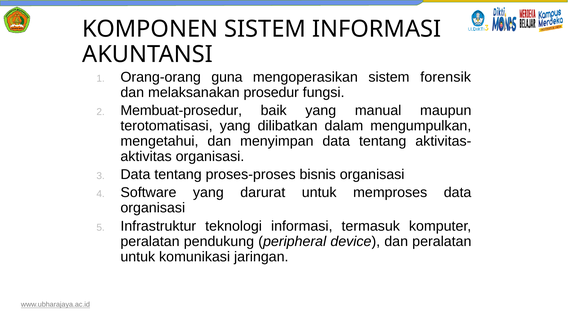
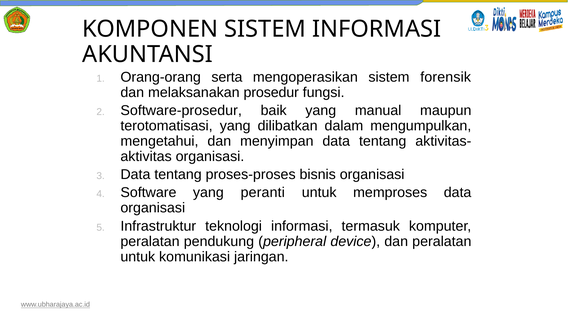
guna: guna -> serta
Membuat-prosedur: Membuat-prosedur -> Software-prosedur
darurat: darurat -> peranti
